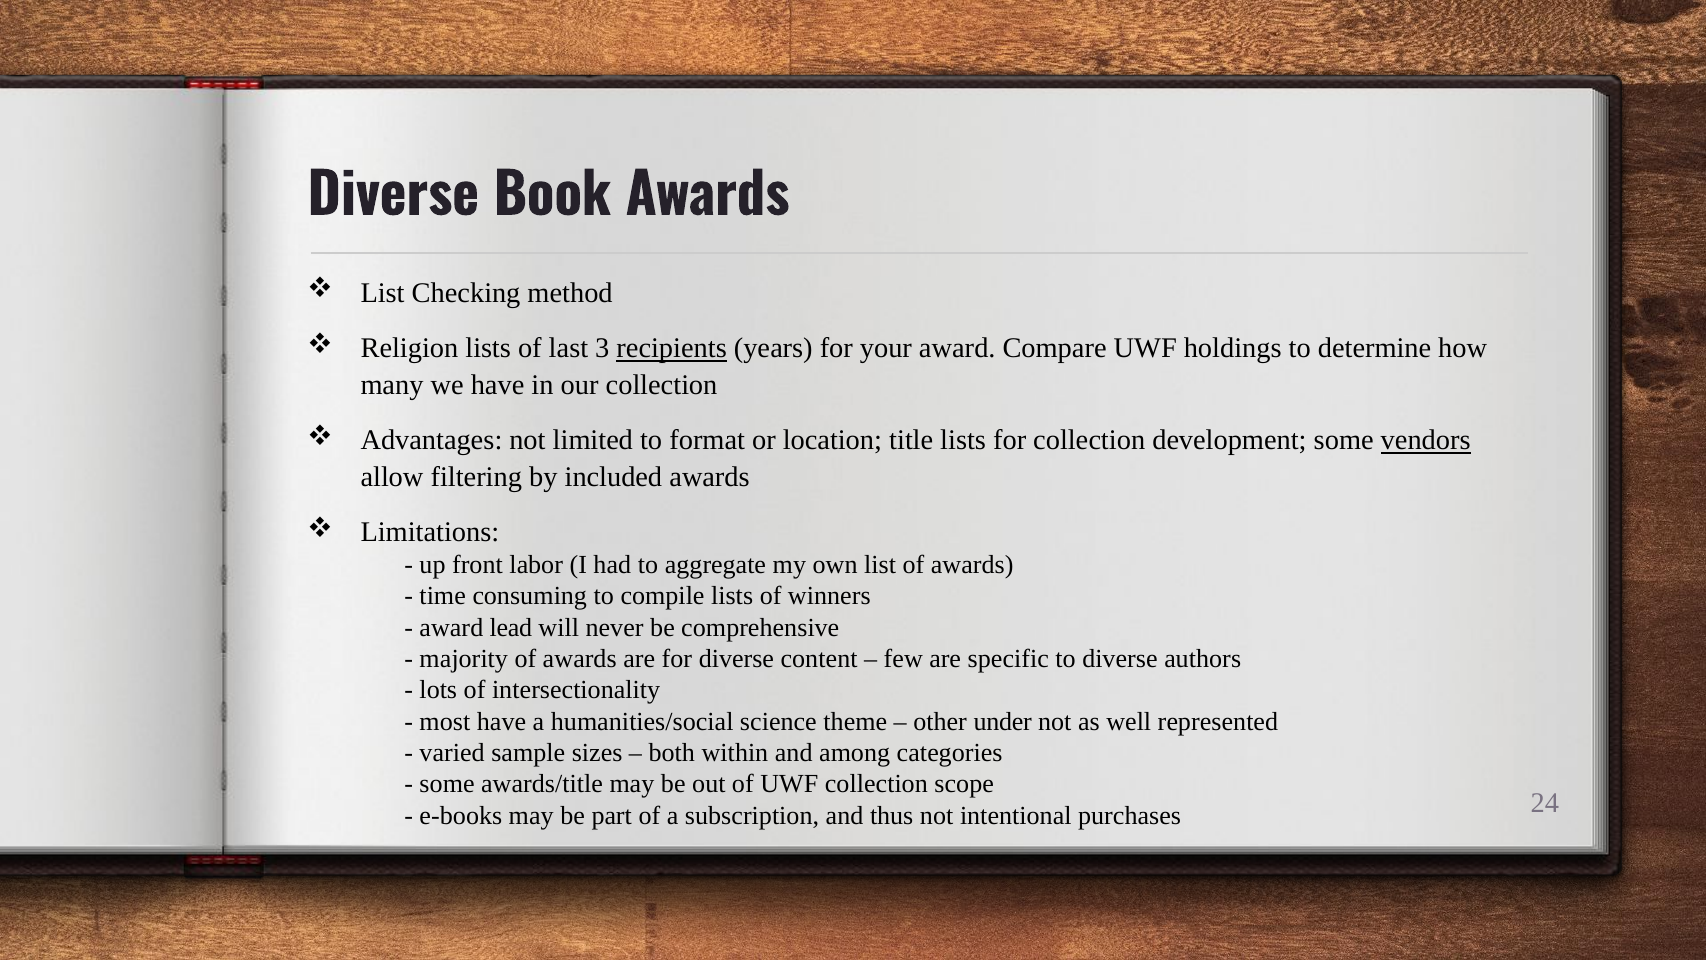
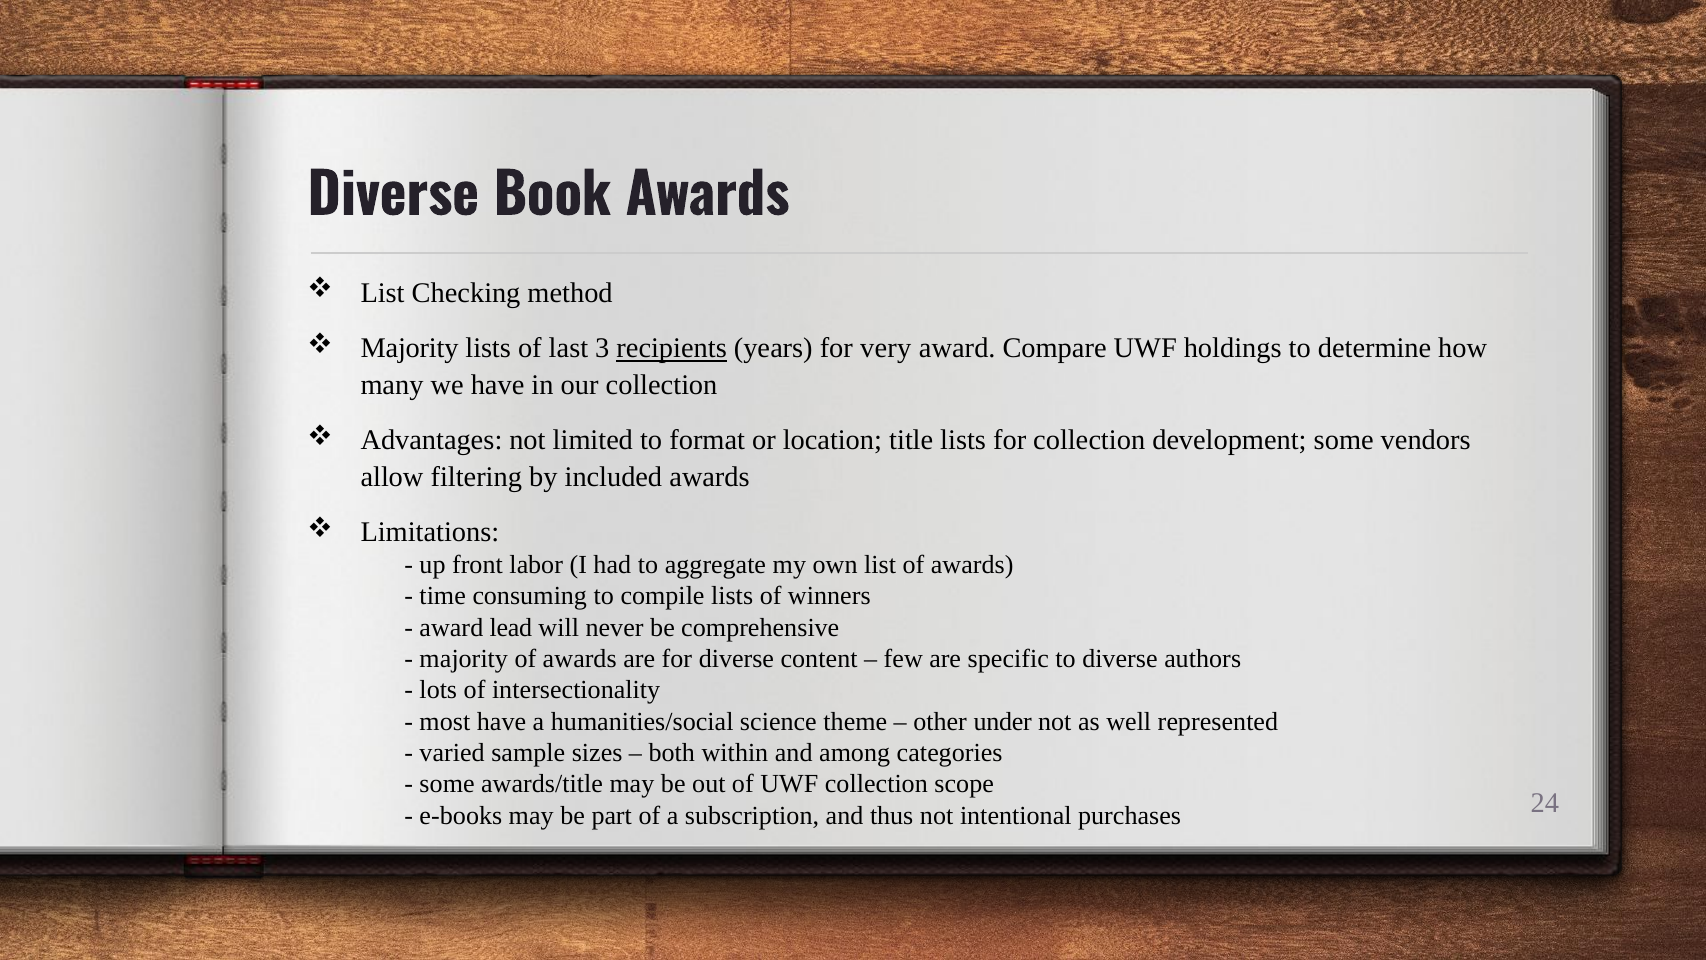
Religion at (409, 348): Religion -> Majority
your: your -> very
vendors underline: present -> none
